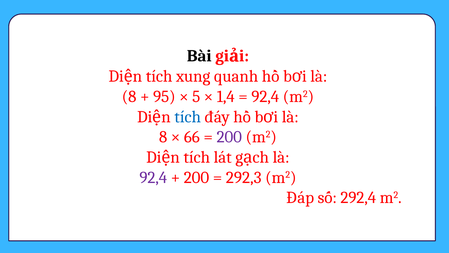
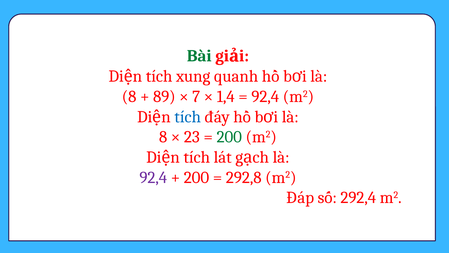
Bài colour: black -> green
95: 95 -> 89
5: 5 -> 7
66: 66 -> 23
200 at (229, 137) colour: purple -> green
292,3: 292,3 -> 292,8
